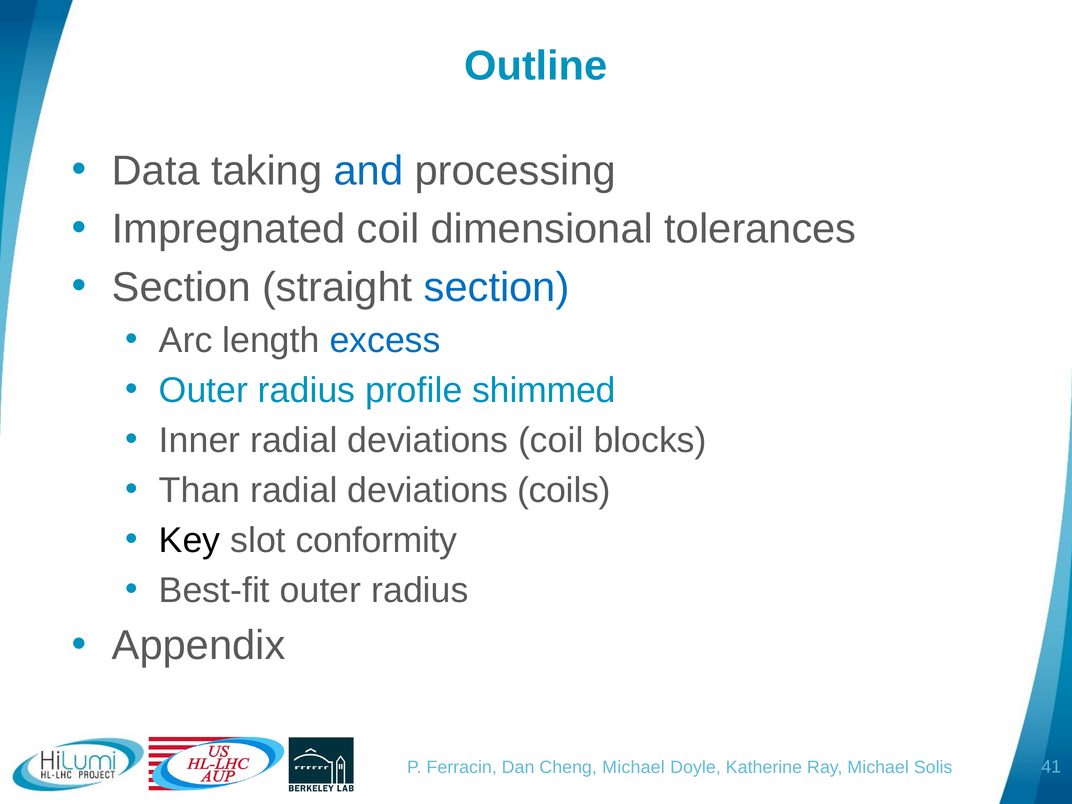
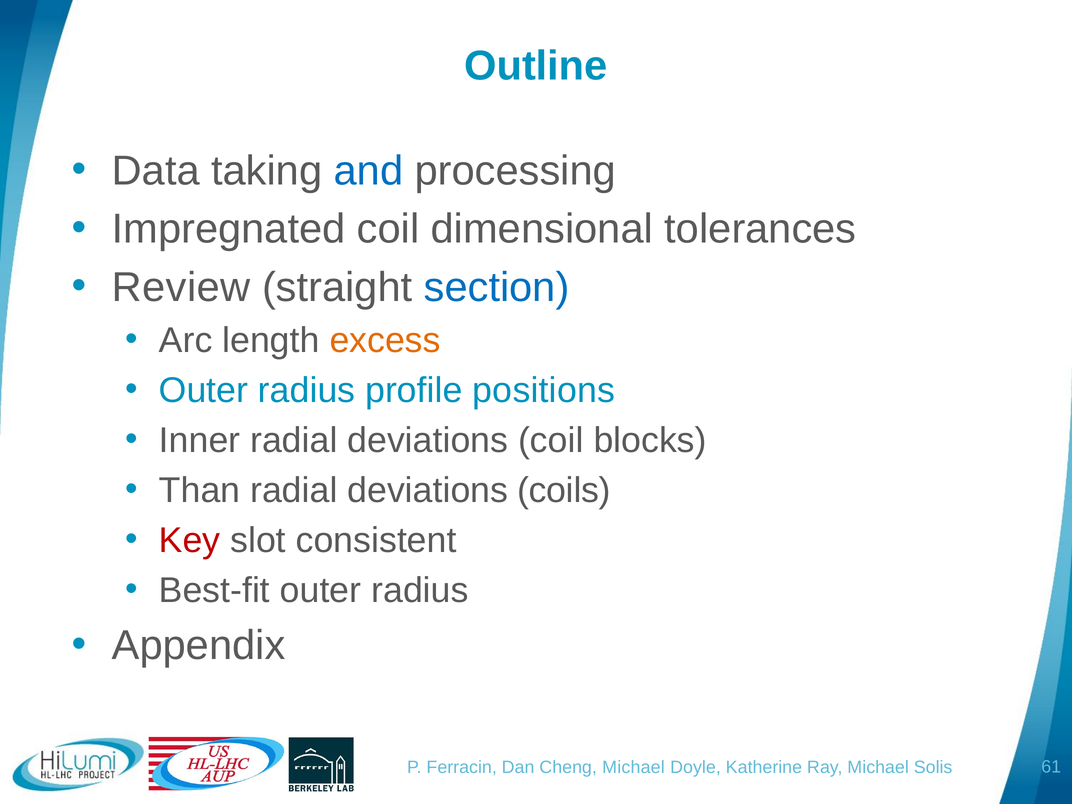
Section at (181, 287): Section -> Review
excess colour: blue -> orange
shimmed: shimmed -> positions
Key colour: black -> red
conformity: conformity -> consistent
41: 41 -> 61
